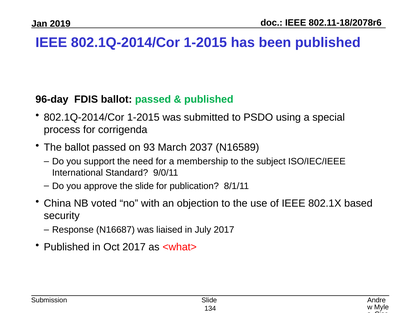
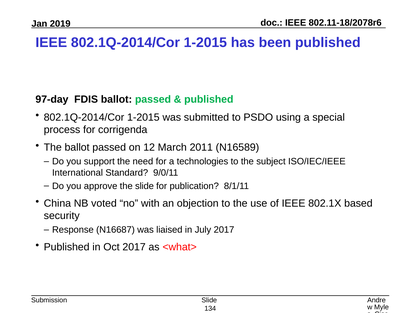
96-day: 96-day -> 97-day
93: 93 -> 12
2037: 2037 -> 2011
membership: membership -> technologies
